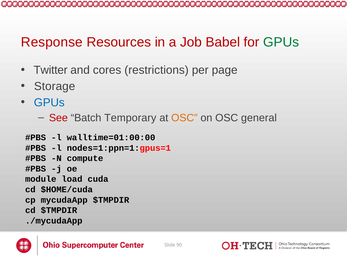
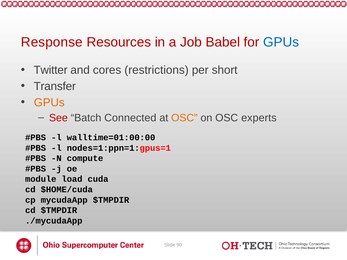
GPUs at (281, 42) colour: green -> blue
page: page -> short
Storage: Storage -> Transfer
GPUs at (49, 103) colour: blue -> orange
Temporary: Temporary -> Connected
general: general -> experts
